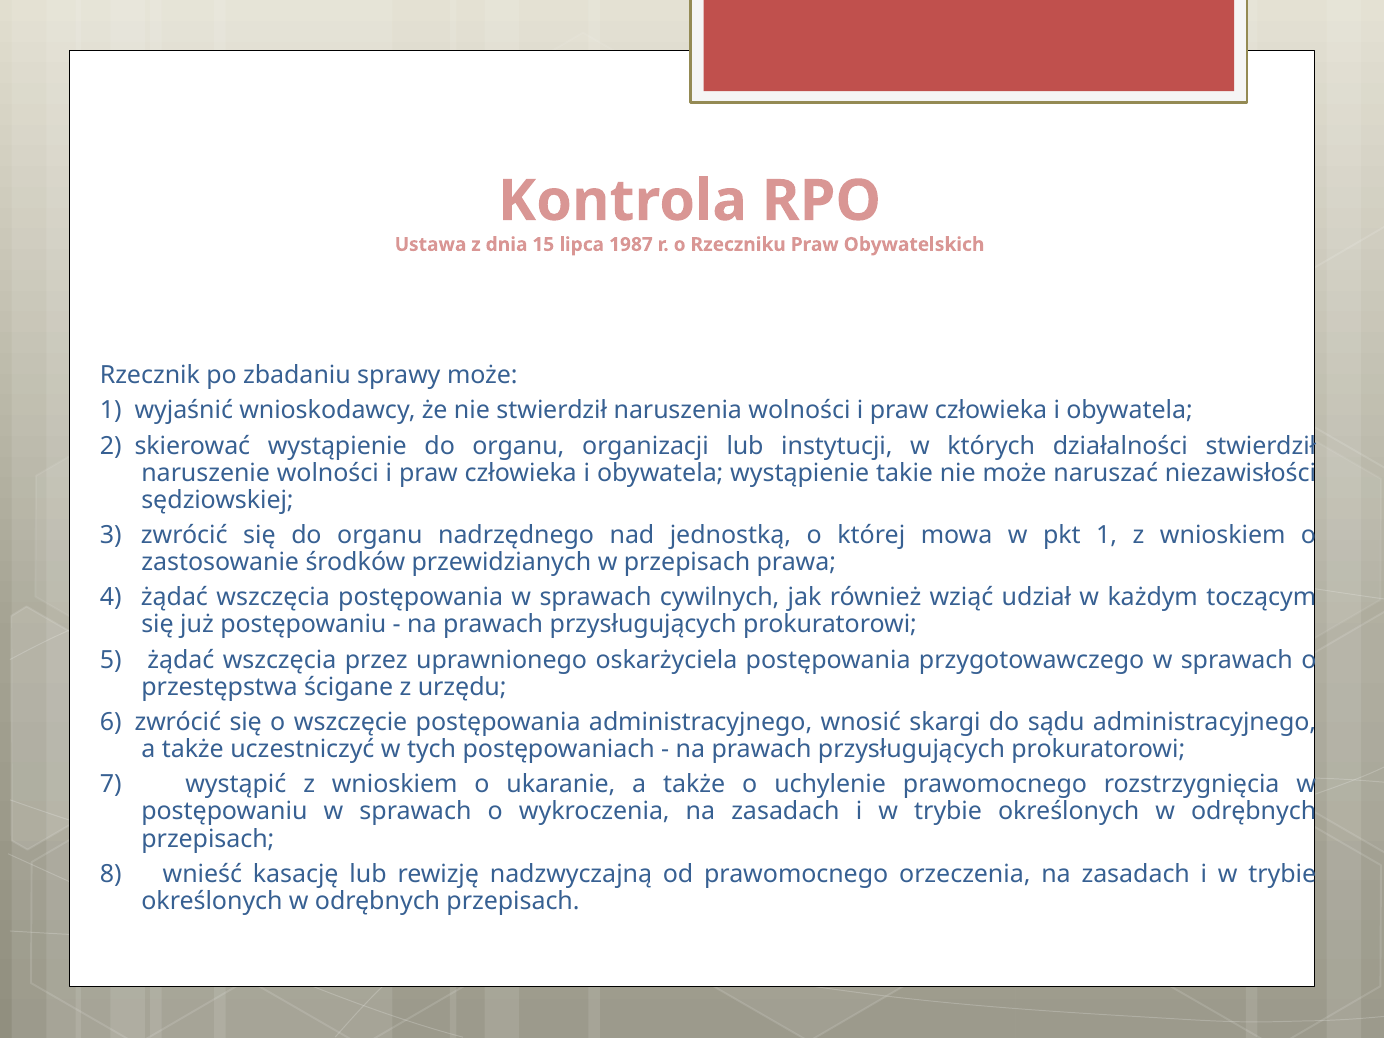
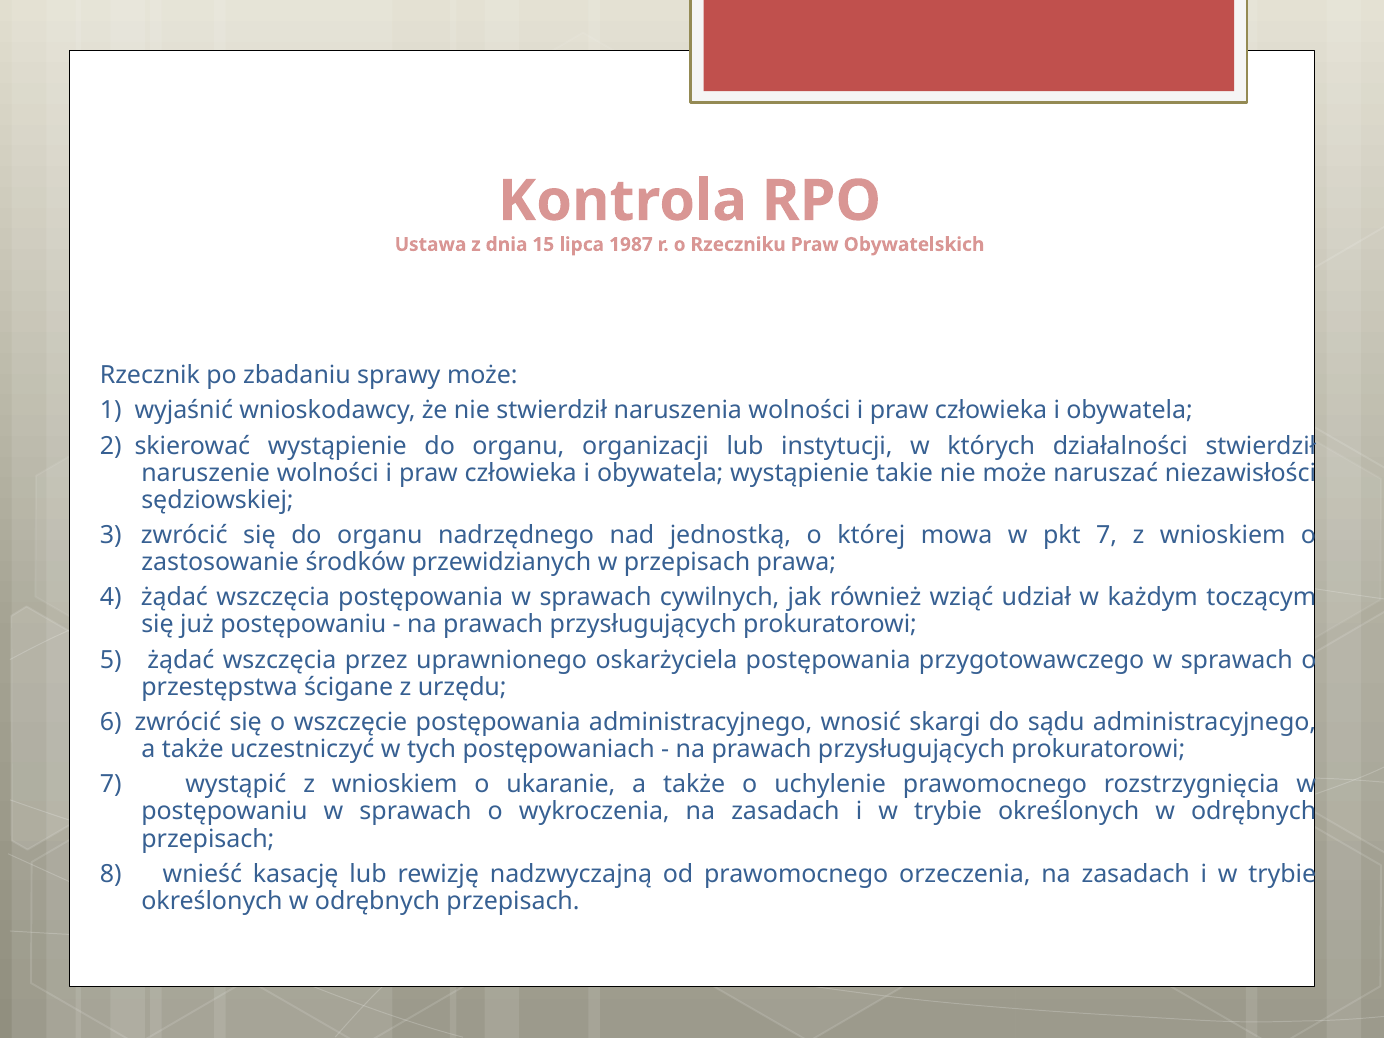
pkt 1: 1 -> 7
